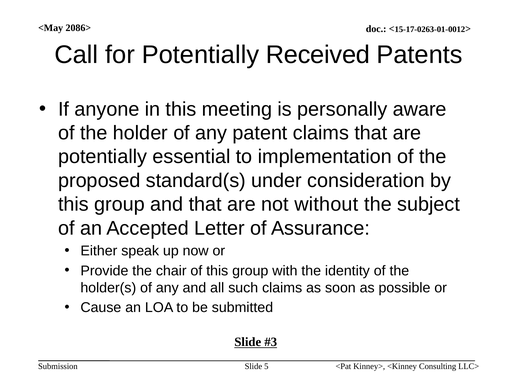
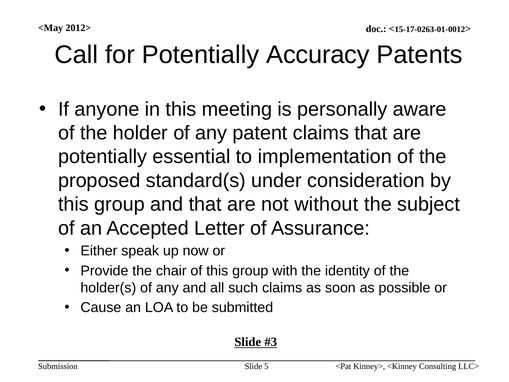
2086>: 2086> -> 2012>
Received: Received -> Accuracy
